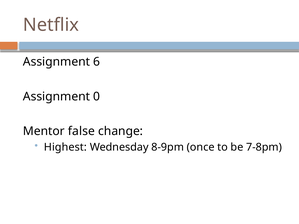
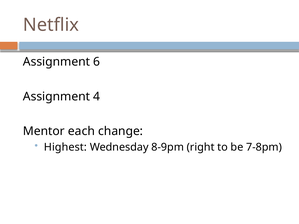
0: 0 -> 4
false: false -> each
once: once -> right
